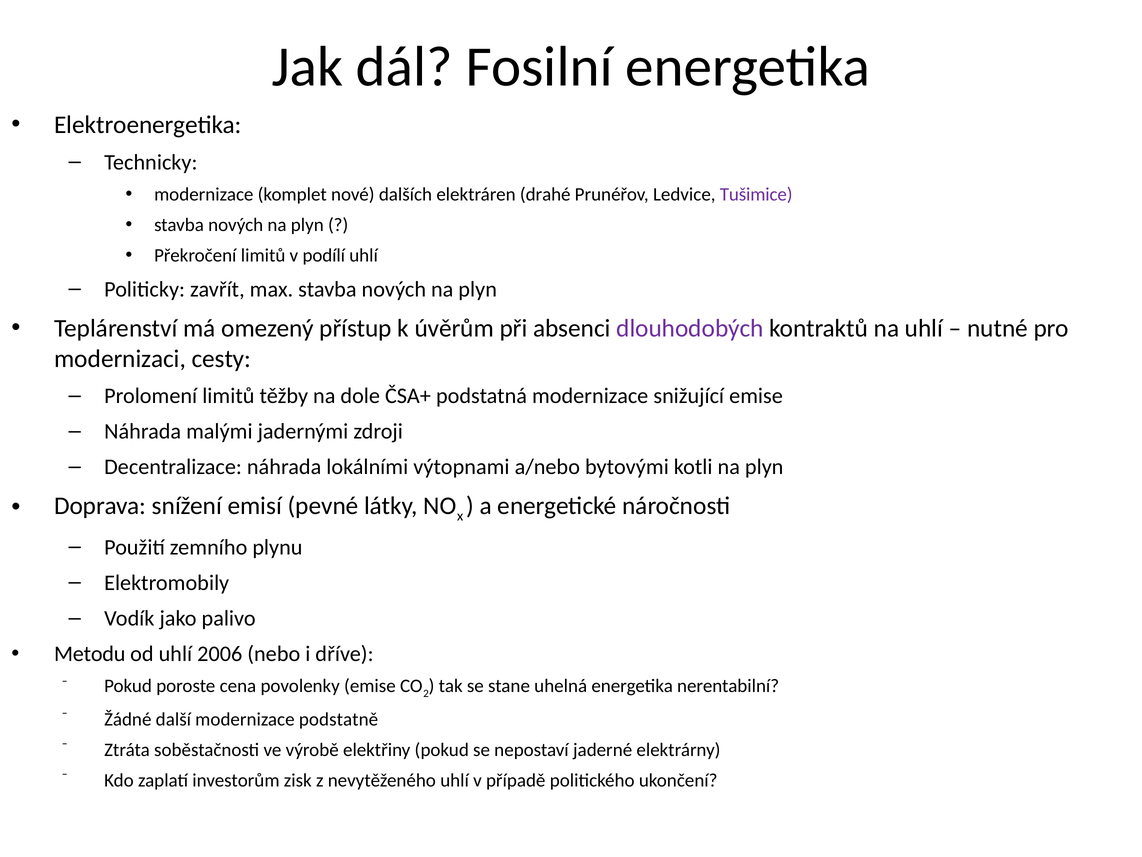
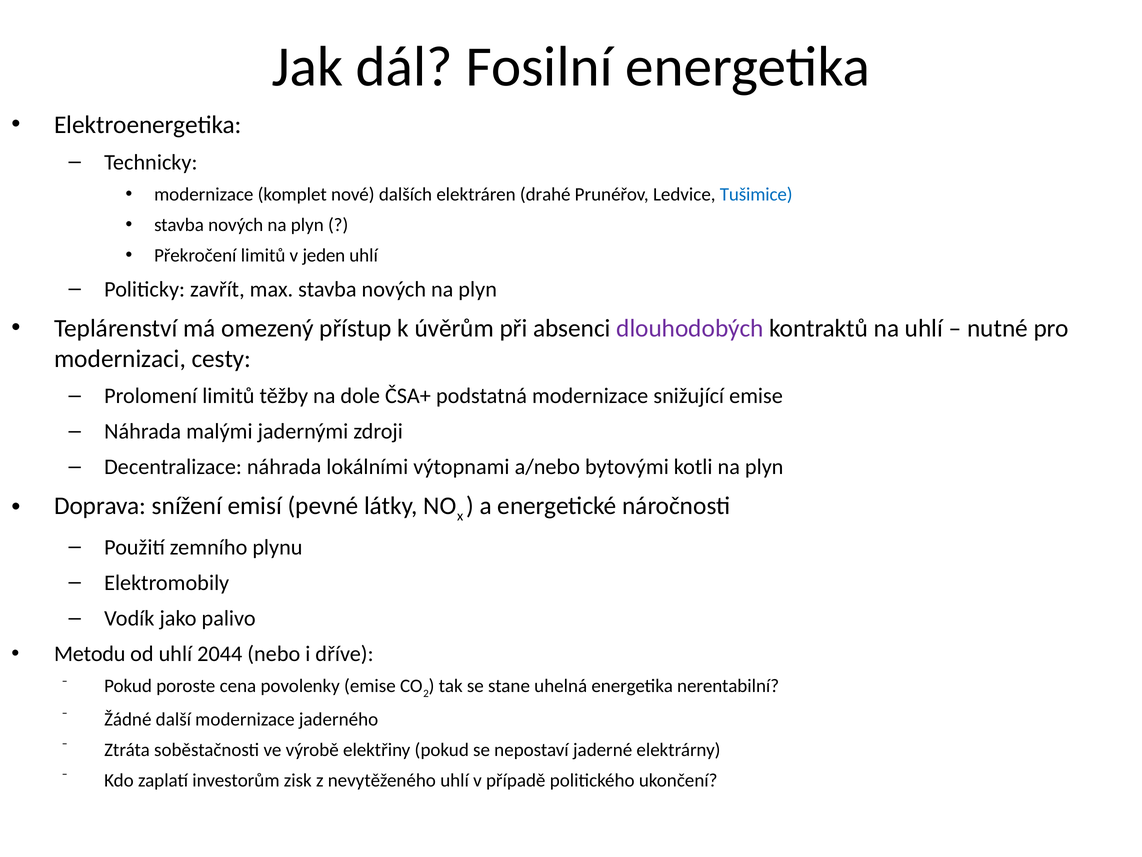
Tušimice colour: purple -> blue
podílí: podílí -> jeden
2006: 2006 -> 2044
podstatně: podstatně -> jaderného
